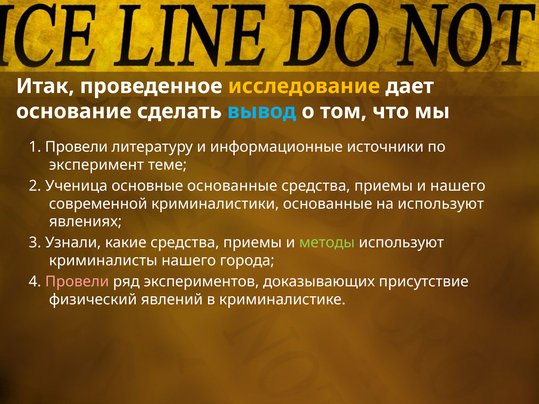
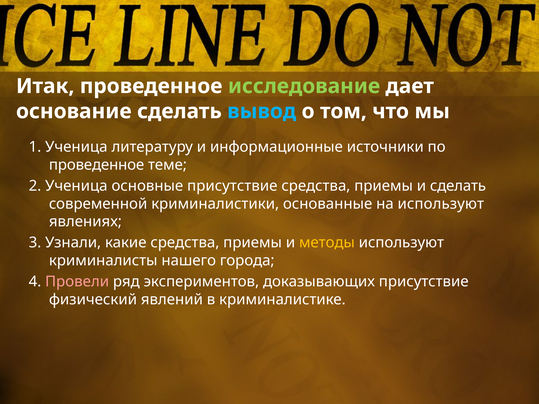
исследование colour: yellow -> light green
1 Провели: Провели -> Ученица
эксперимент at (96, 165): эксперимент -> проведенное
основные основанные: основанные -> присутствие
и нашего: нашего -> сделать
методы colour: light green -> yellow
